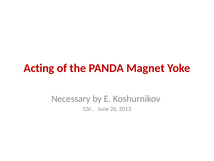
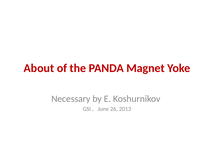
Acting: Acting -> About
